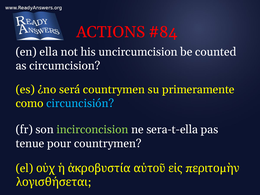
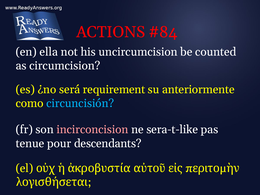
será countrymen: countrymen -> requirement
primeramente: primeramente -> anteriormente
incirconcision colour: light green -> pink
sera-t-ella: sera-t-ella -> sera-t-like
pour countrymen: countrymen -> descendants
